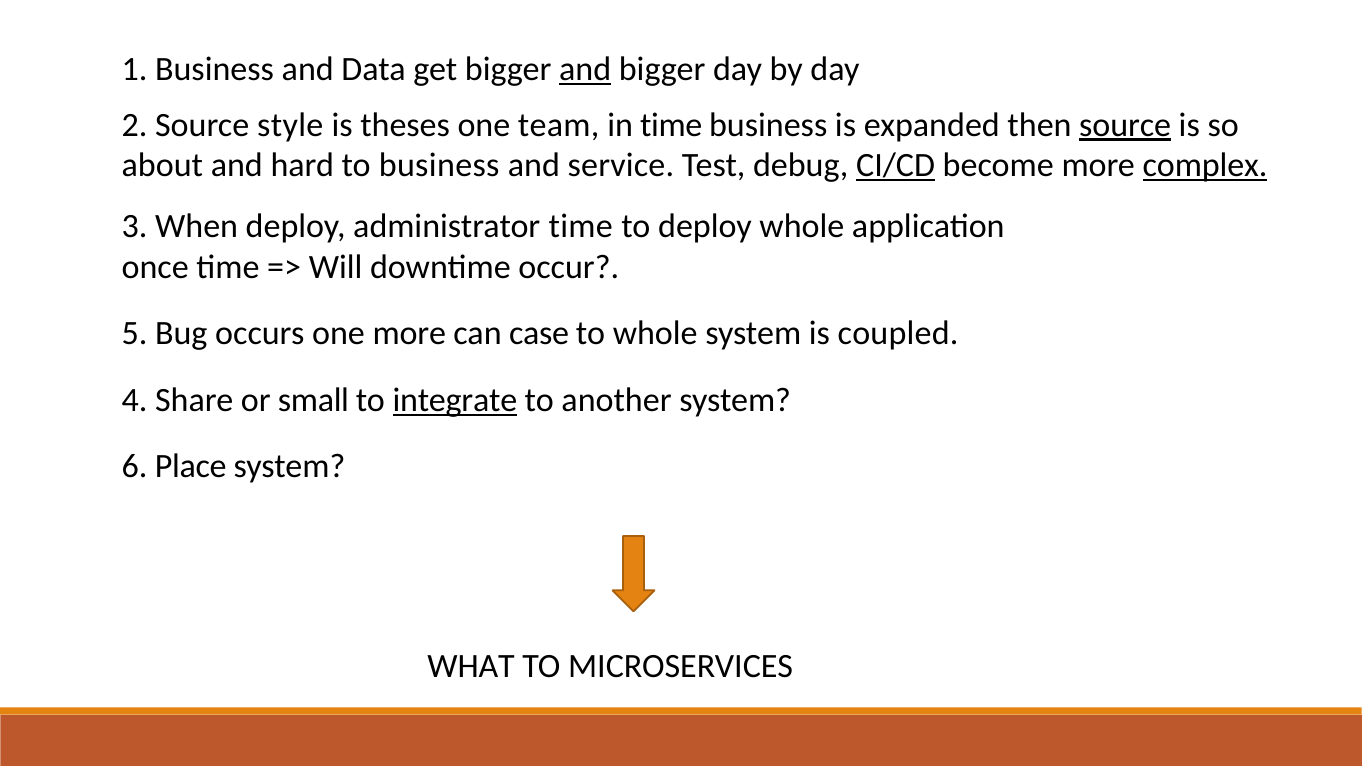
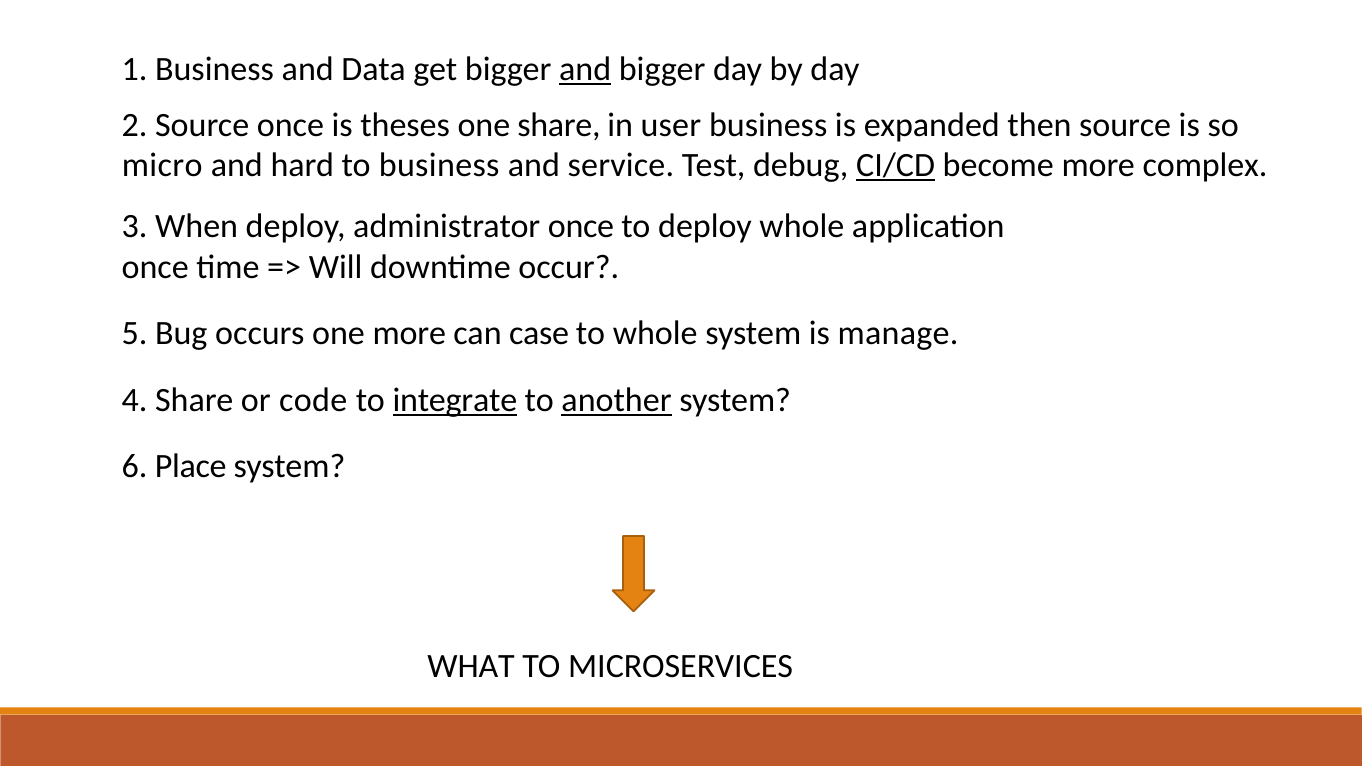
Source style: style -> once
one team: team -> share
in time: time -> user
source at (1125, 125) underline: present -> none
about: about -> micro
complex underline: present -> none
administrator time: time -> once
coupled: coupled -> manage
small: small -> code
another underline: none -> present
